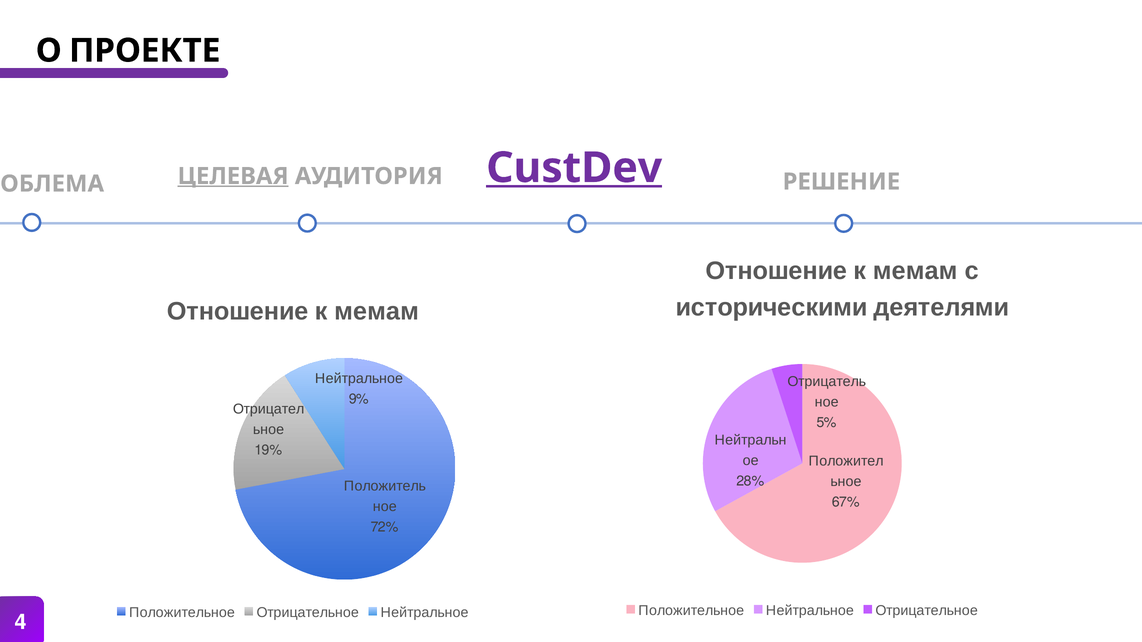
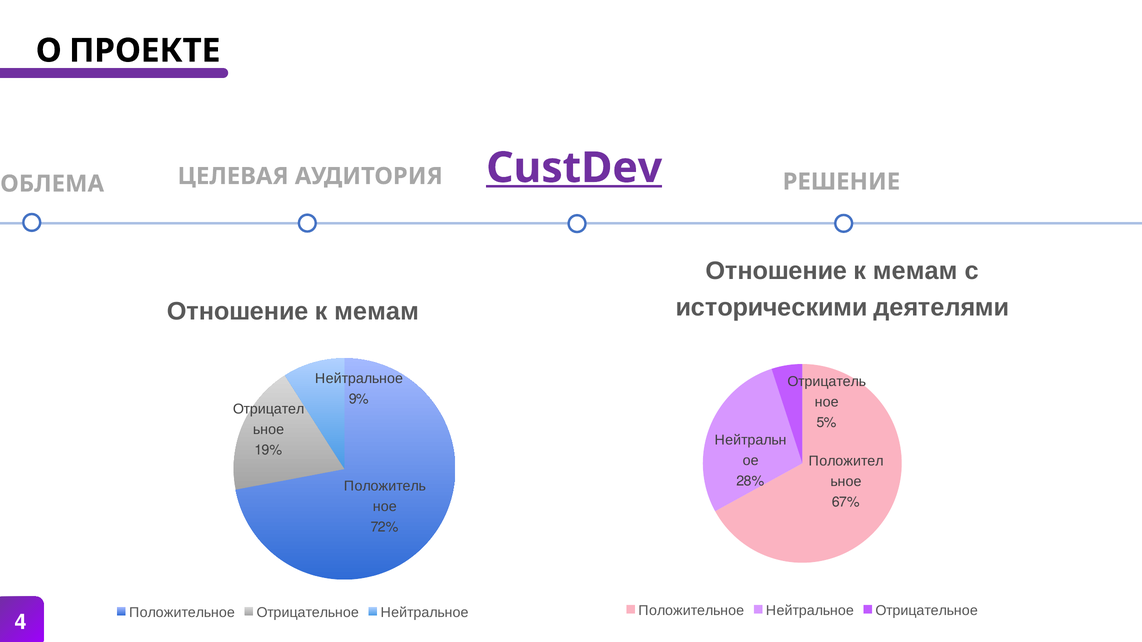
ЦЕЛЕВАЯ underline: present -> none
